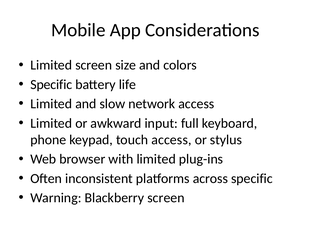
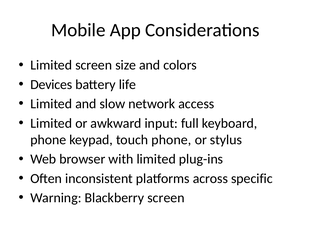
Specific at (51, 85): Specific -> Devices
touch access: access -> phone
